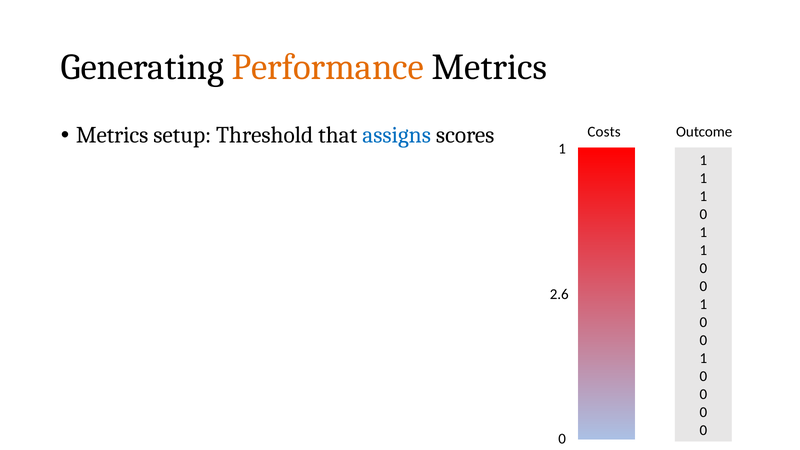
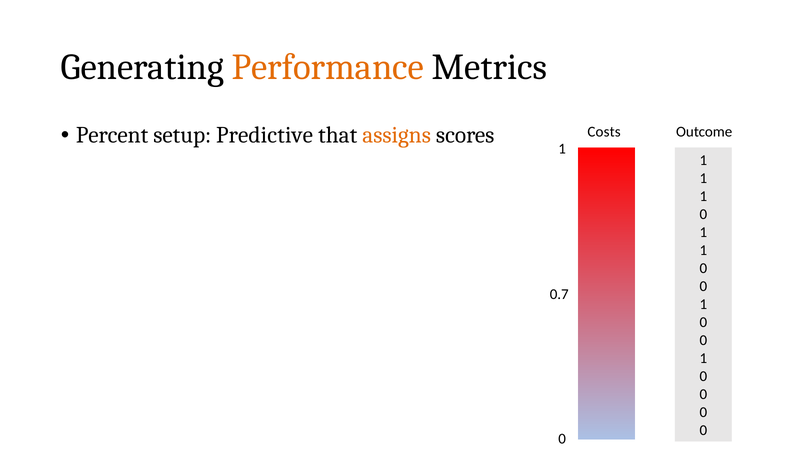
Metrics at (112, 135): Metrics -> Percent
Threshold: Threshold -> Predictive
assigns colour: blue -> orange
2.6: 2.6 -> 0.7
